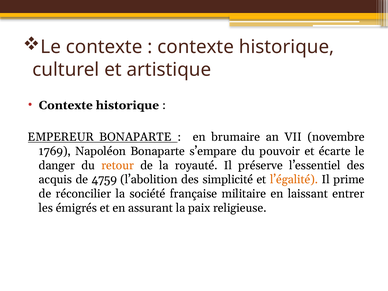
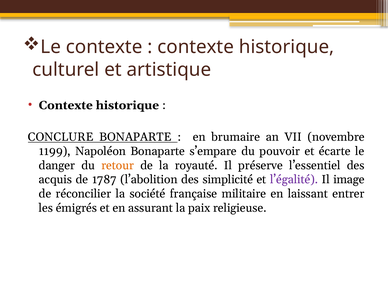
EMPEREUR: EMPEREUR -> CONCLURE
1769: 1769 -> 1199
4759: 4759 -> 1787
l’égalité colour: orange -> purple
prime: prime -> image
